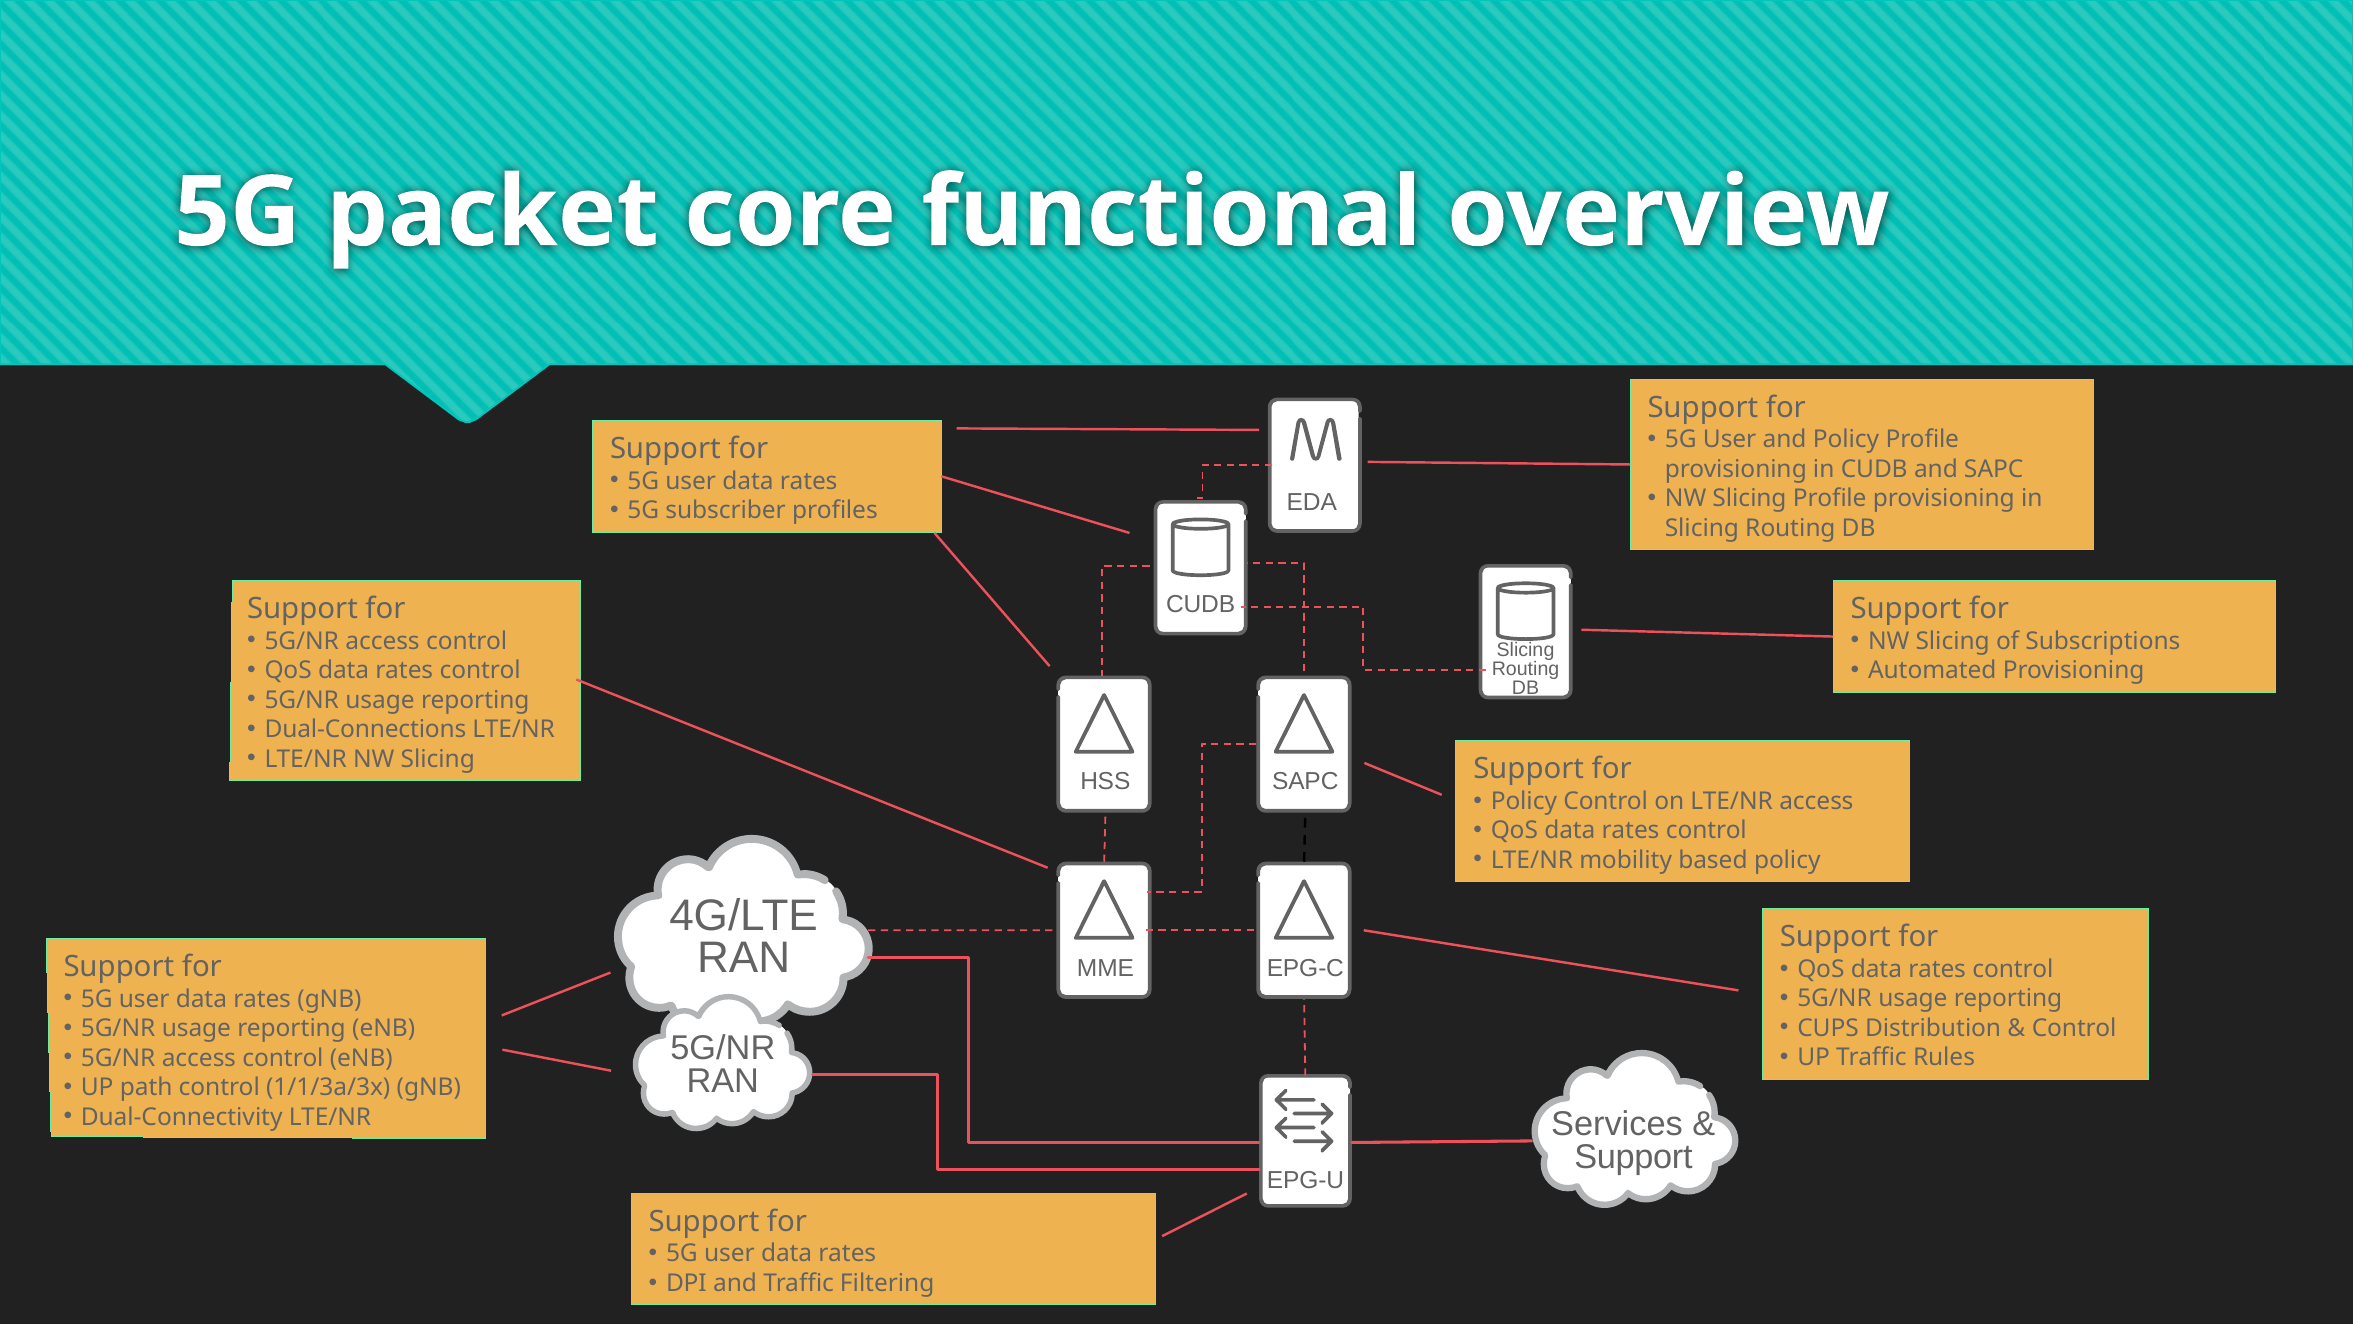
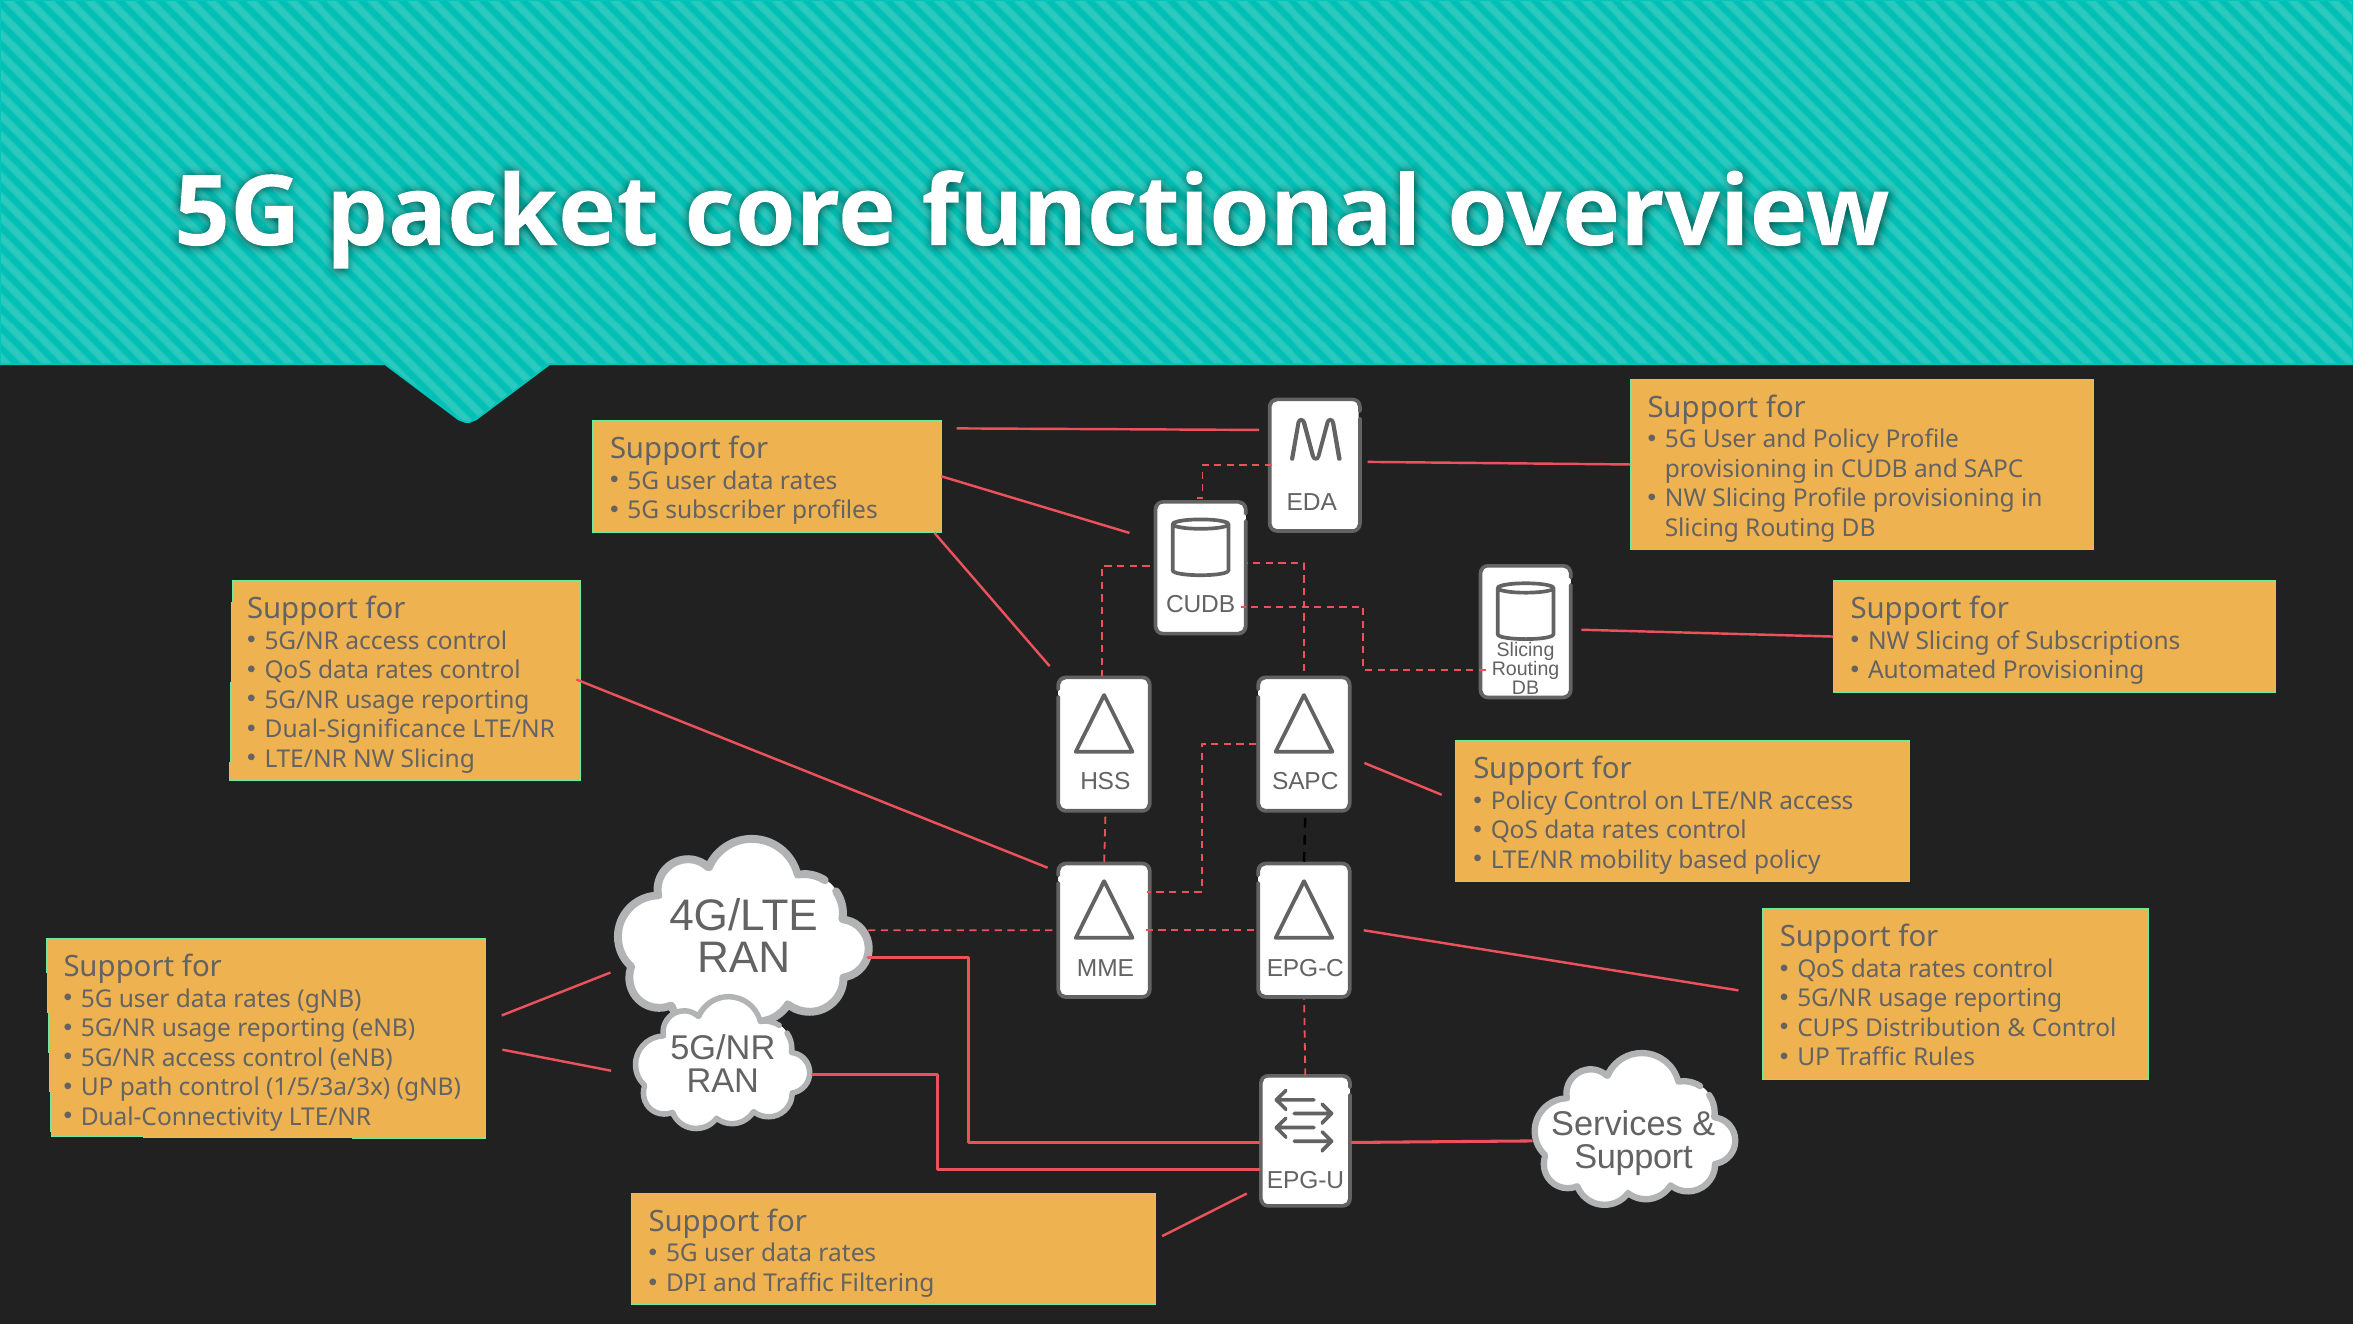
Dual-Connections: Dual-Connections -> Dual-Significance
1/1/3a/3x: 1/1/3a/3x -> 1/5/3a/3x
